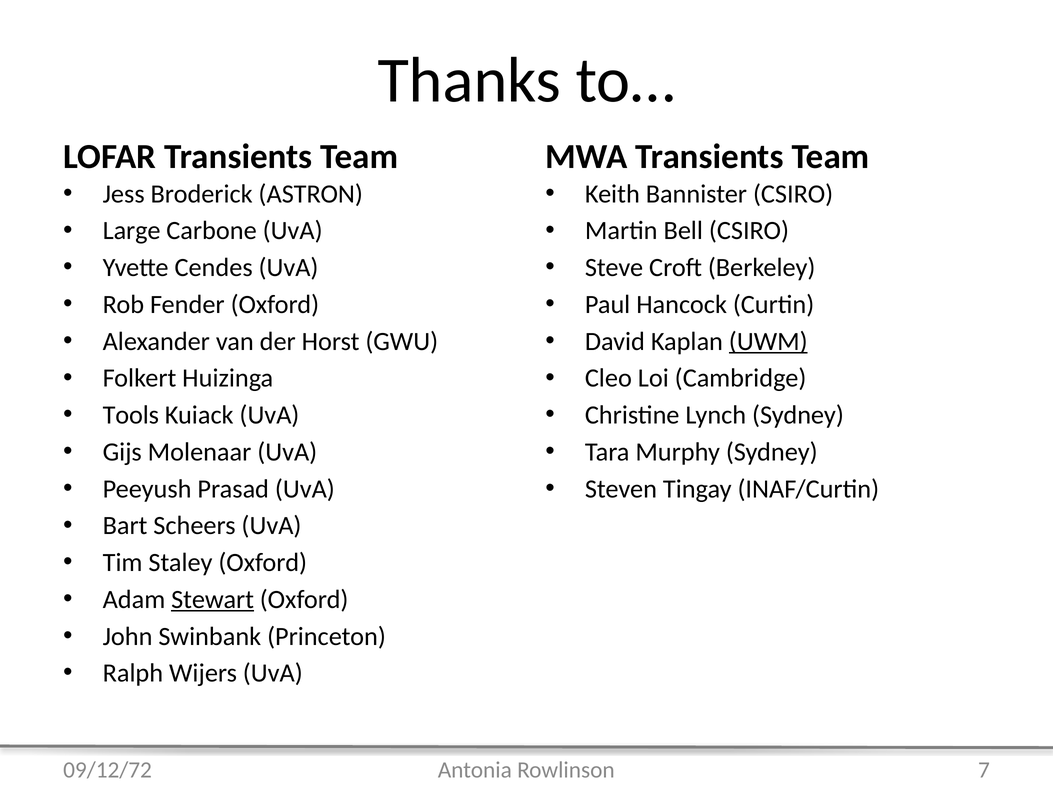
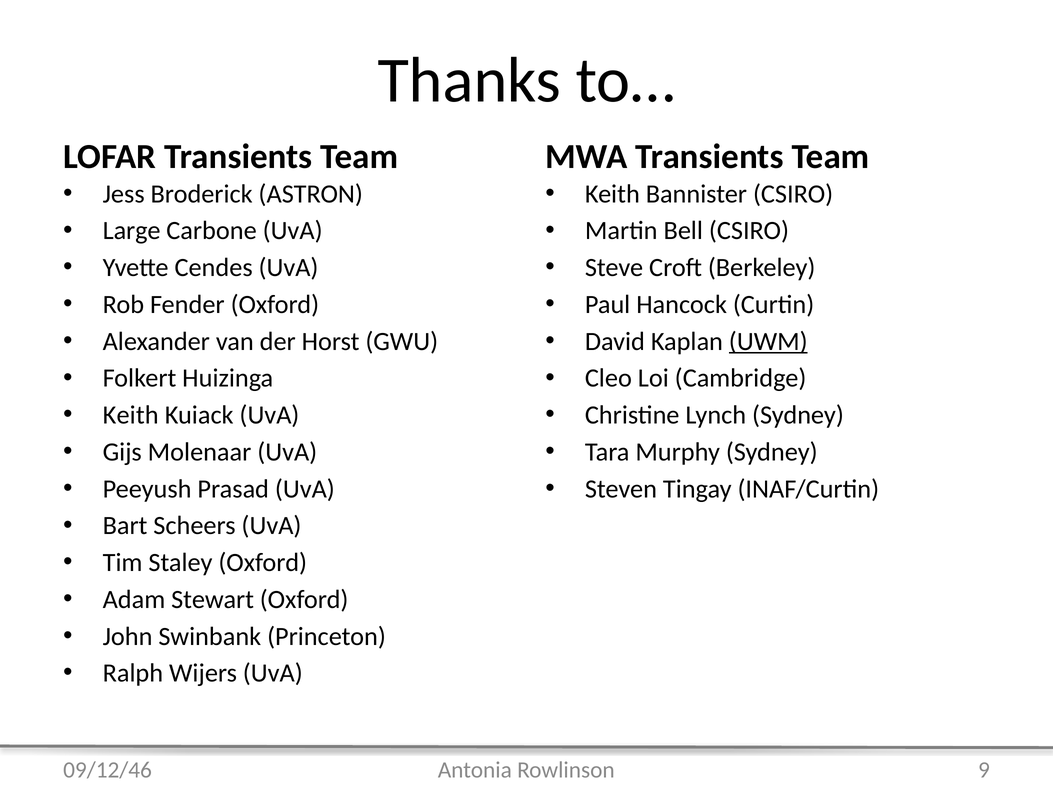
Tools at (131, 415): Tools -> Keith
Stewart underline: present -> none
7: 7 -> 9
09/12/72: 09/12/72 -> 09/12/46
